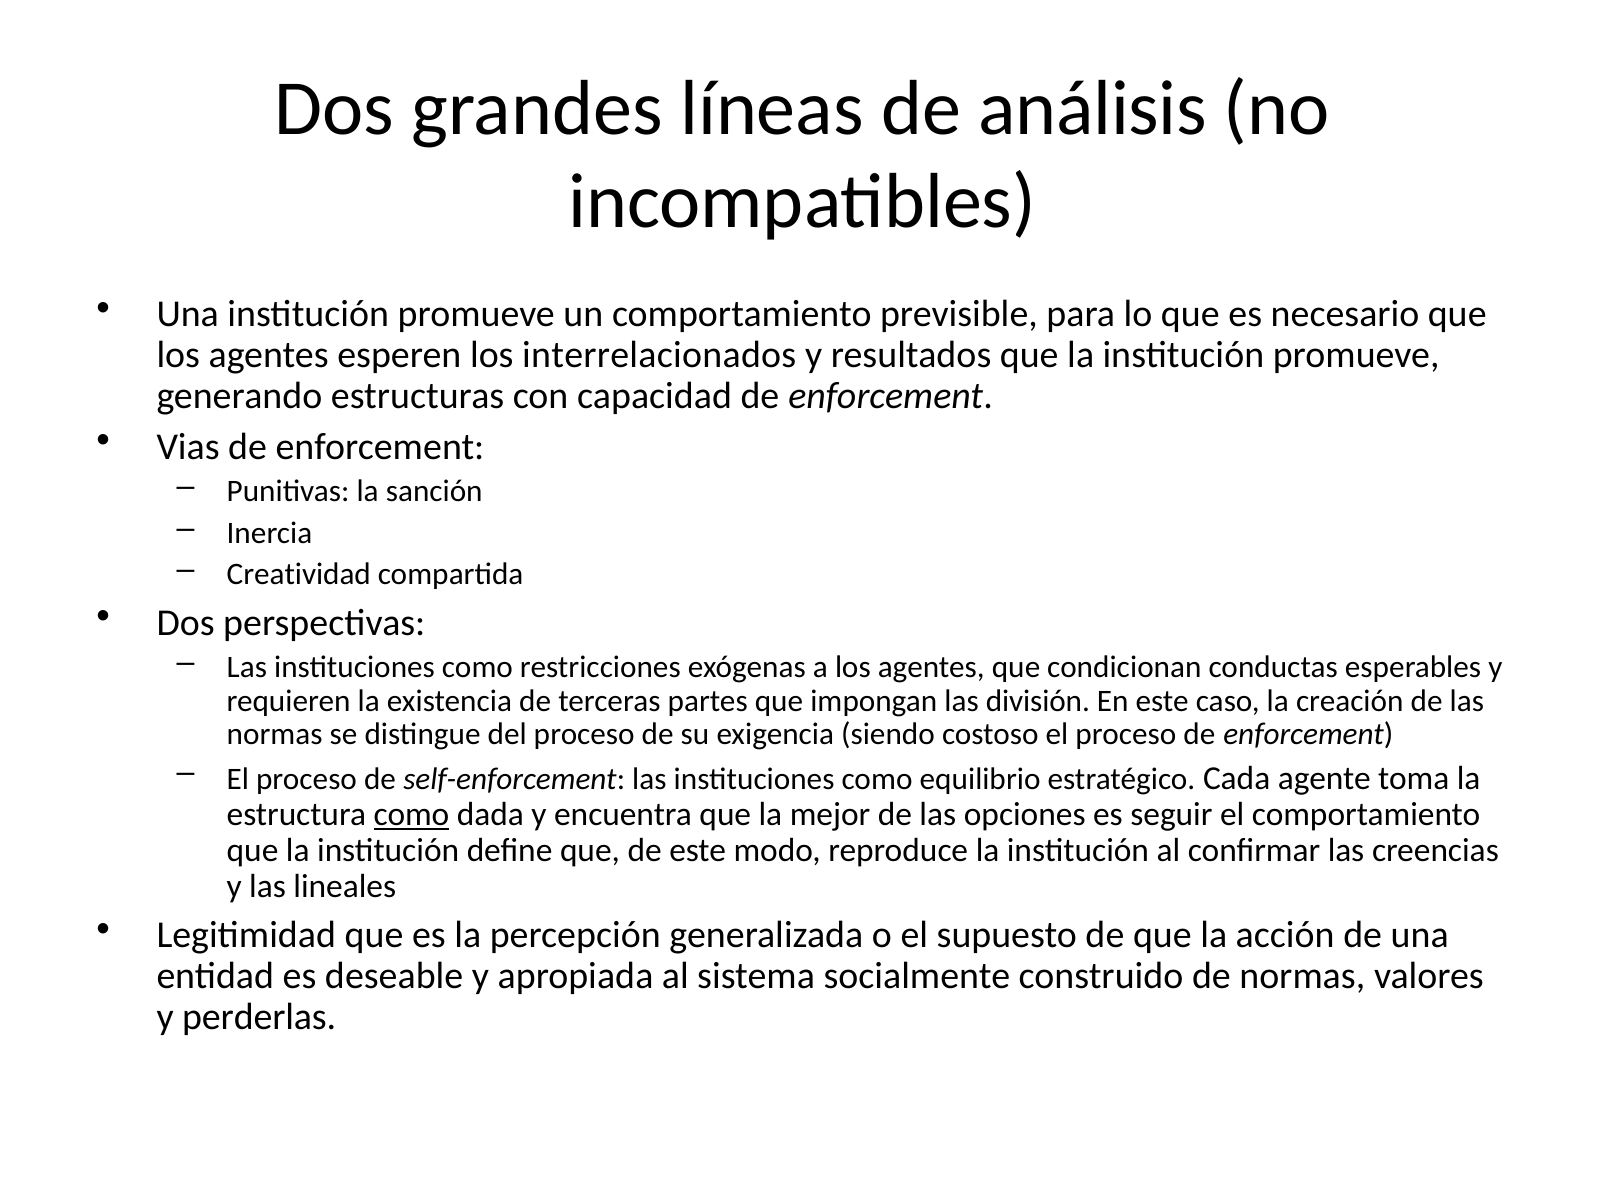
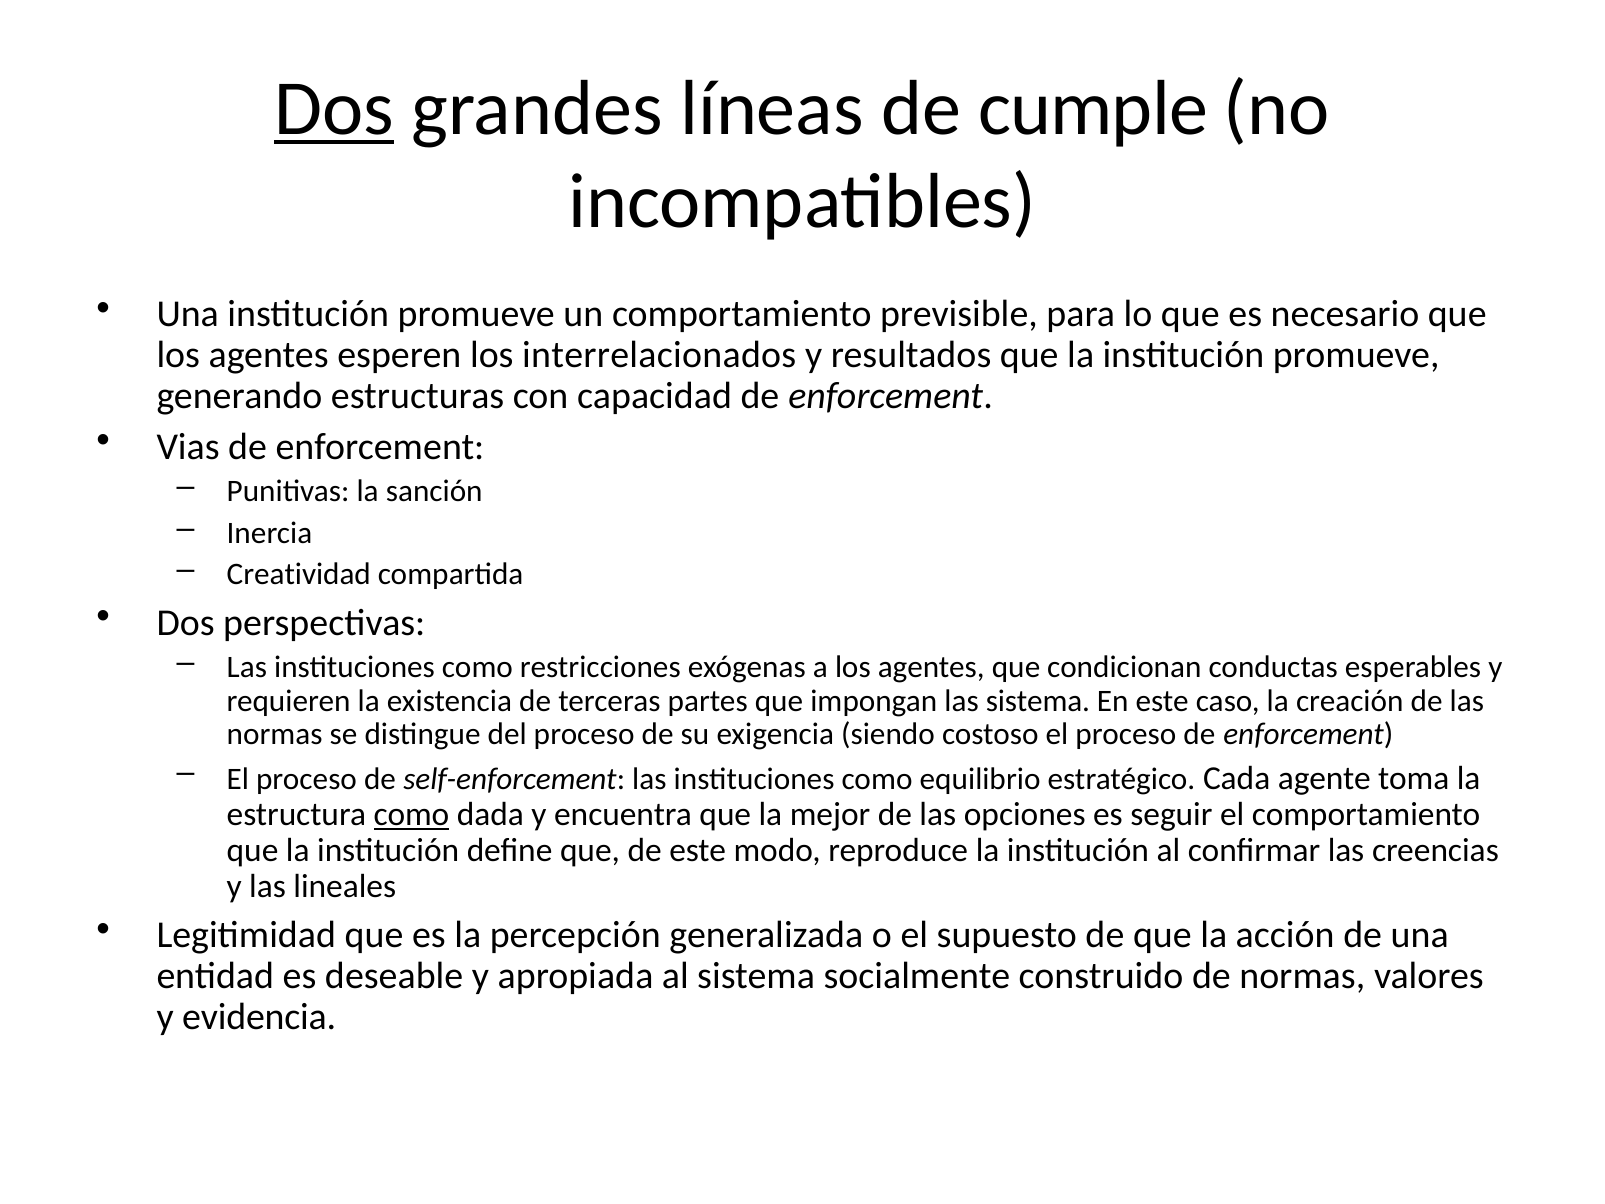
Dos at (334, 108) underline: none -> present
análisis: análisis -> cumple
las división: división -> sistema
perderlas: perderlas -> evidencia
